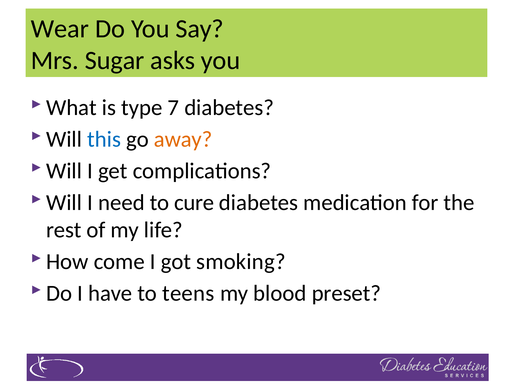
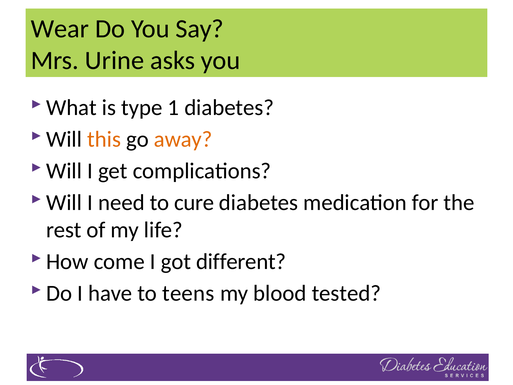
Sugar: Sugar -> Urine
7: 7 -> 1
this colour: blue -> orange
smoking: smoking -> different
preset: preset -> tested
